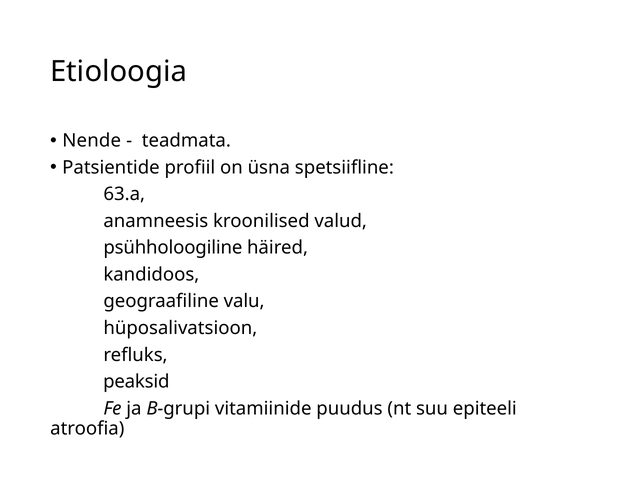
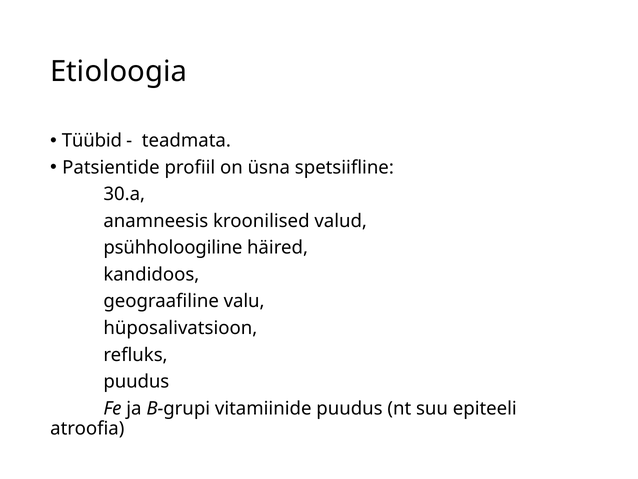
Nende: Nende -> Tüübid
63.a: 63.a -> 30.a
peaksid at (136, 381): peaksid -> puudus
